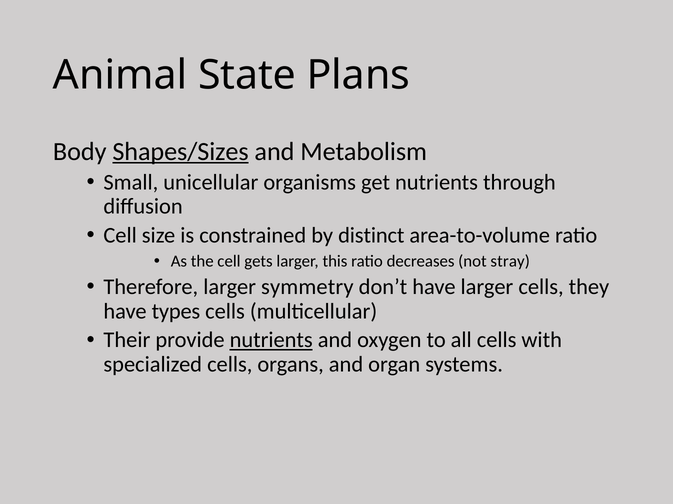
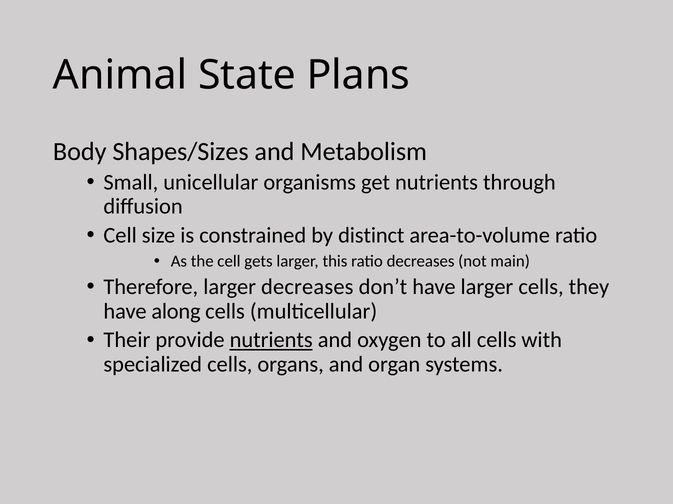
Shapes/Sizes underline: present -> none
stray: stray -> main
larger symmetry: symmetry -> decreases
types: types -> along
